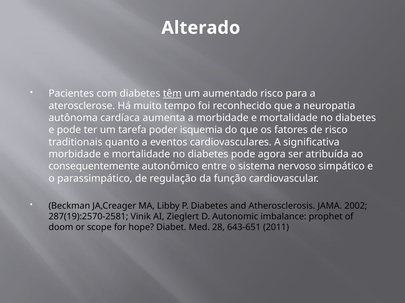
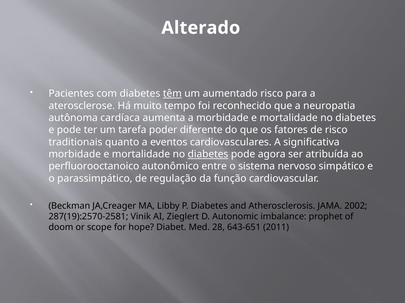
isquemia: isquemia -> diferente
diabetes at (208, 155) underline: none -> present
consequentemente: consequentemente -> perfluorooctanoico
